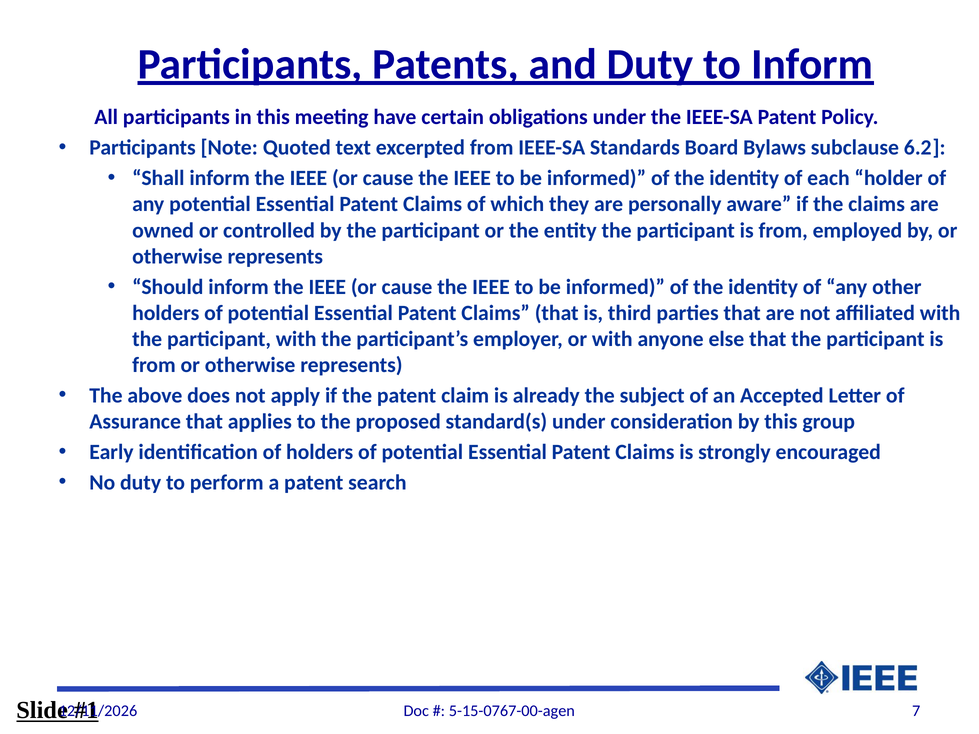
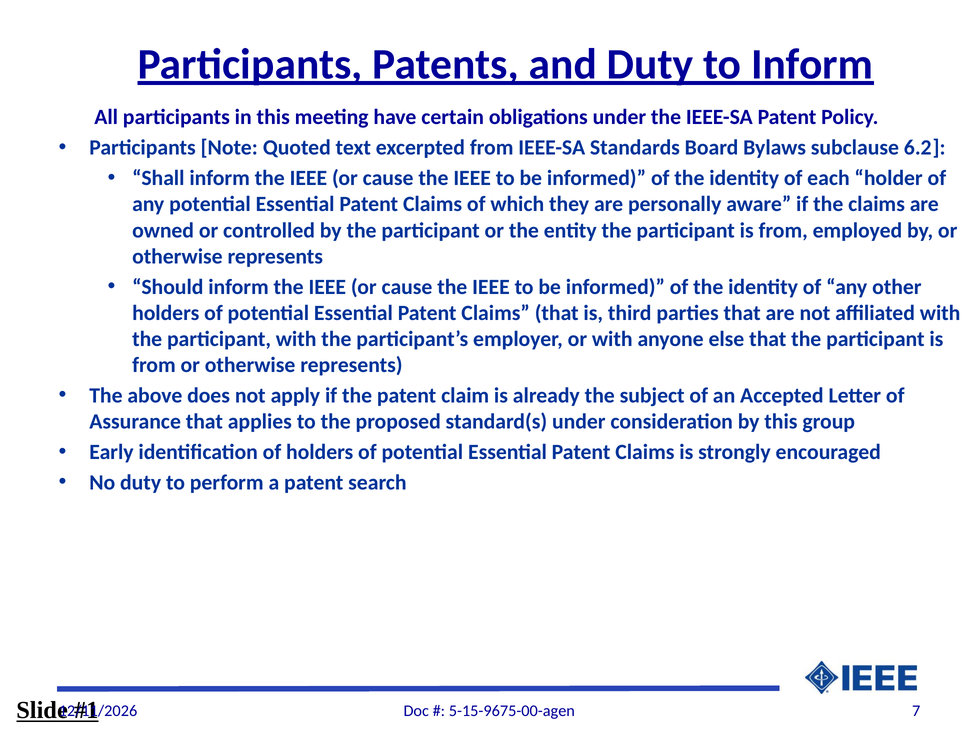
5-15-0767-00-agen: 5-15-0767-00-agen -> 5-15-9675-00-agen
